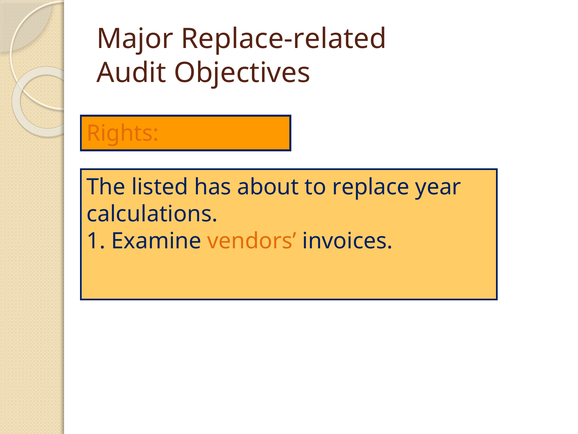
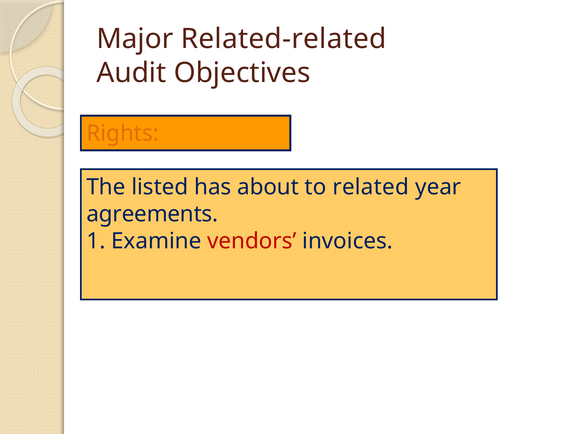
Replace-related: Replace-related -> Related-related
replace: replace -> related
calculations: calculations -> agreements
vendors colour: orange -> red
